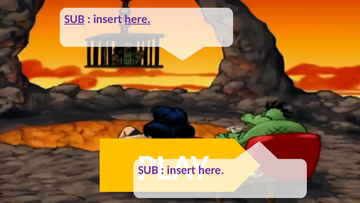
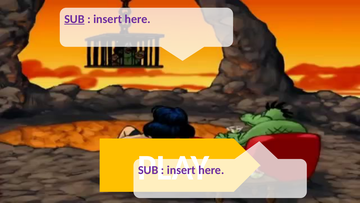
here at (138, 19) underline: present -> none
